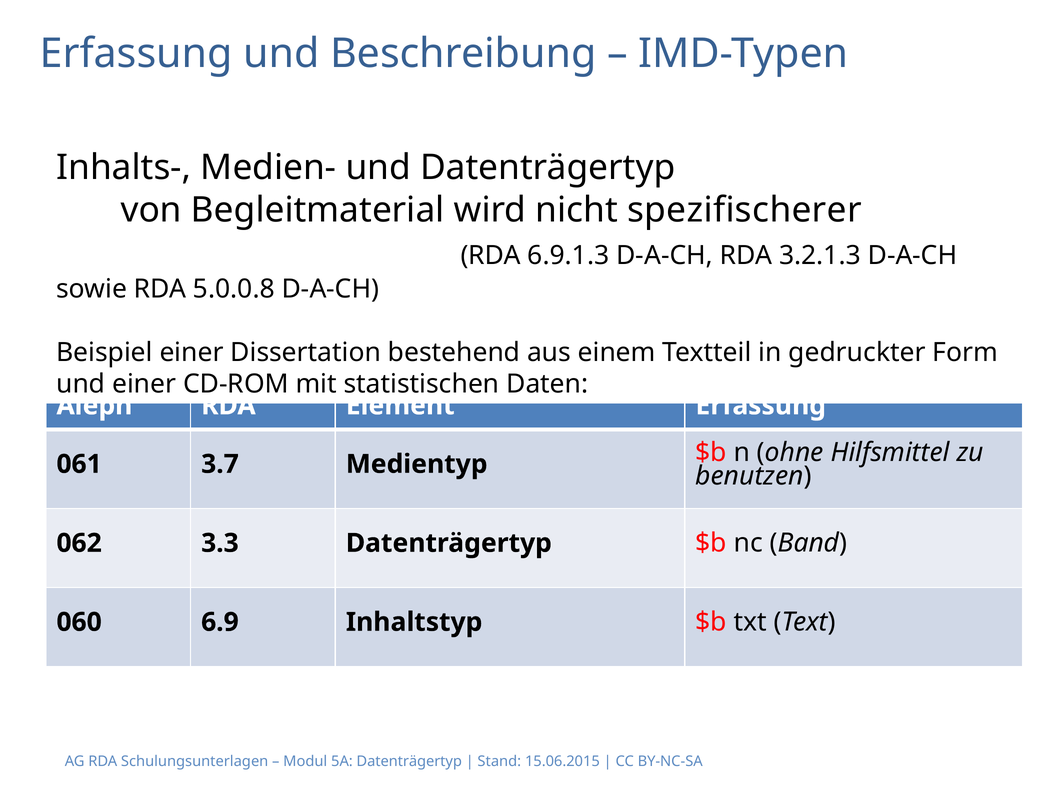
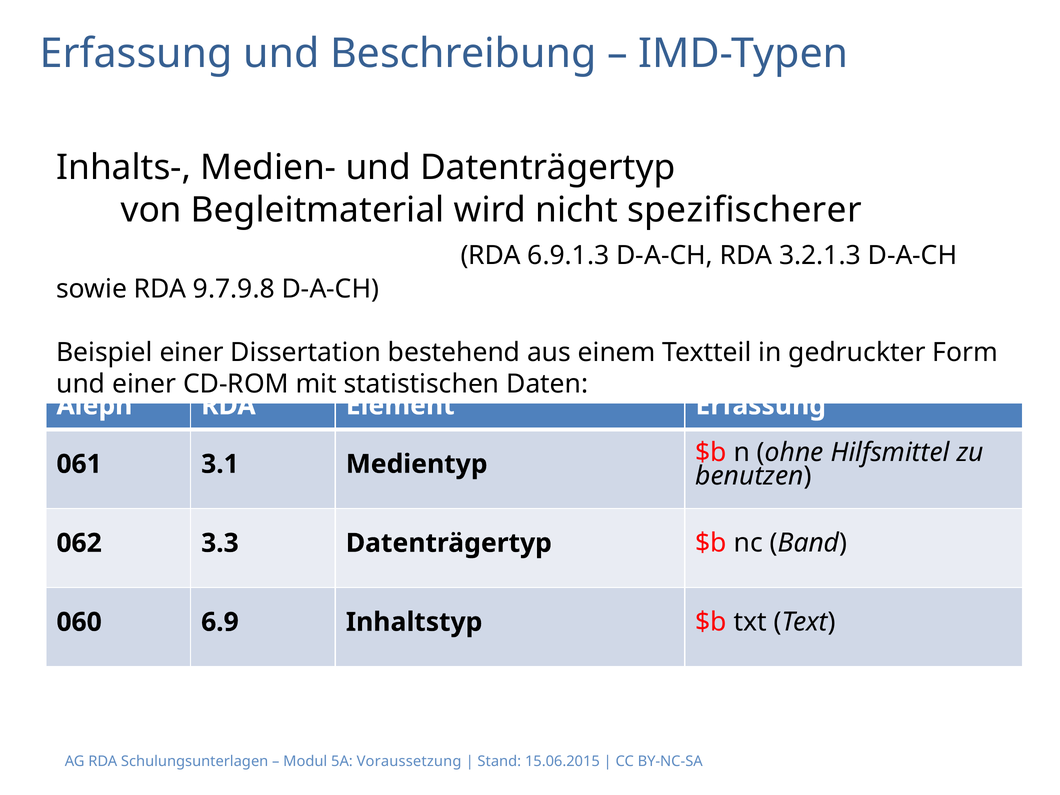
5.0.0.8: 5.0.0.8 -> 9.7.9.8
3.7: 3.7 -> 3.1
5A Datenträgertyp: Datenträgertyp -> Voraussetzung
